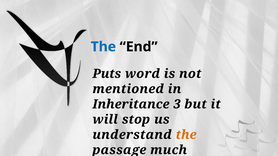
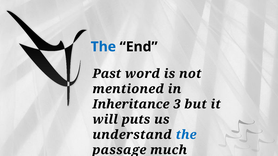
Puts: Puts -> Past
stop: stop -> puts
the at (186, 135) colour: orange -> blue
